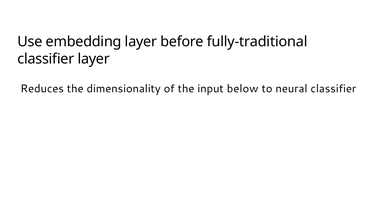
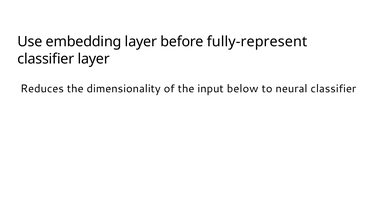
fully-traditional: fully-traditional -> fully-represent
